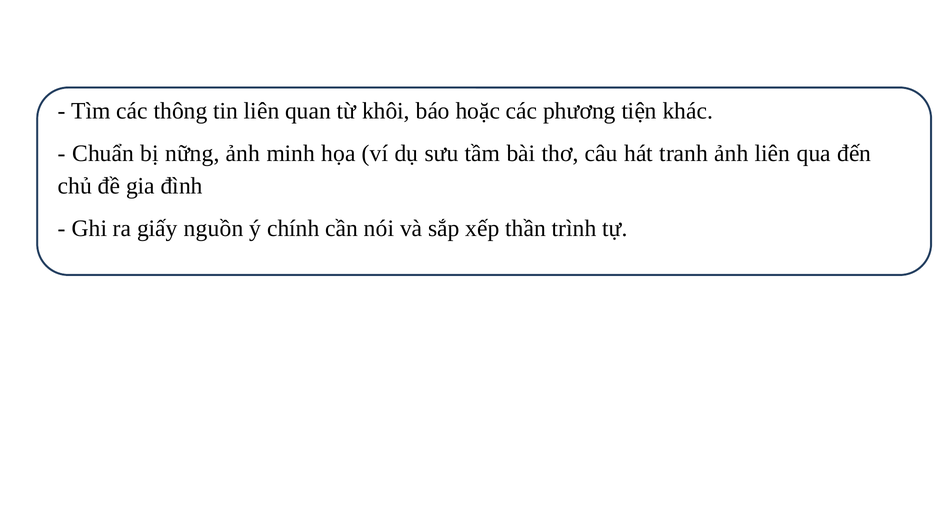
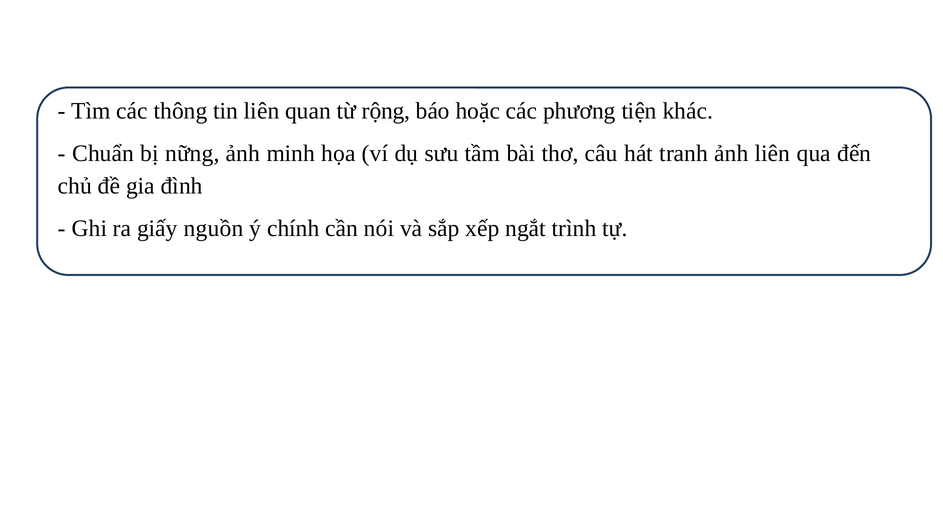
khôi: khôi -> rộng
thần: thần -> ngắt
